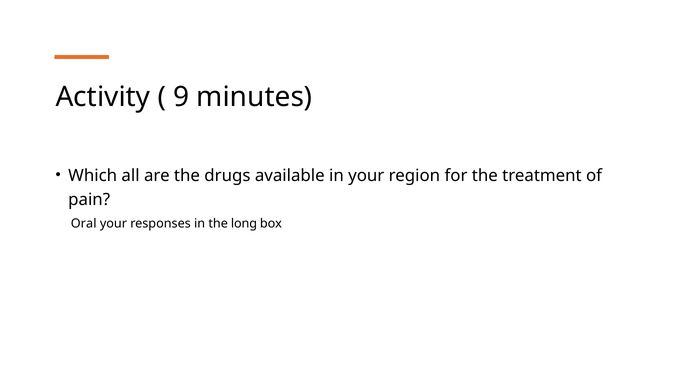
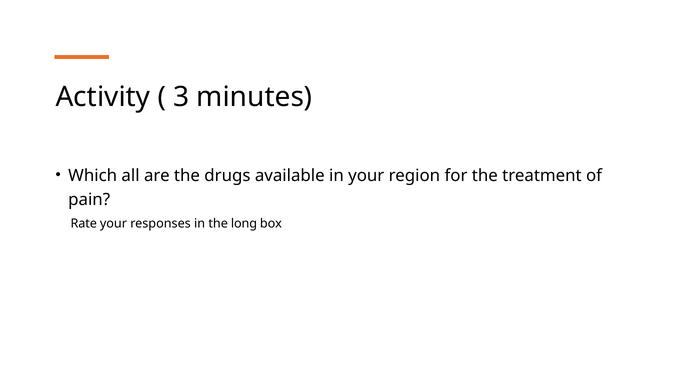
9: 9 -> 3
Oral: Oral -> Rate
